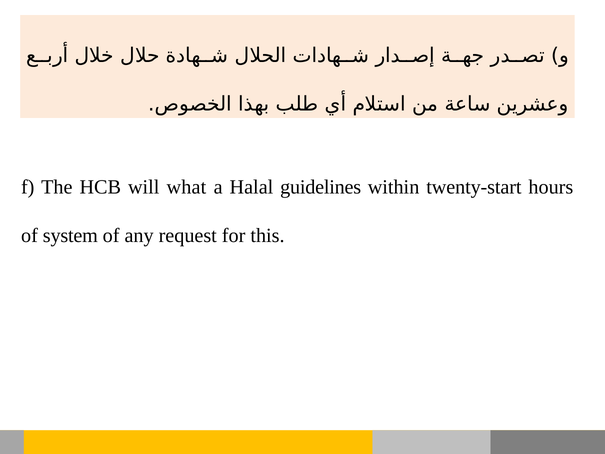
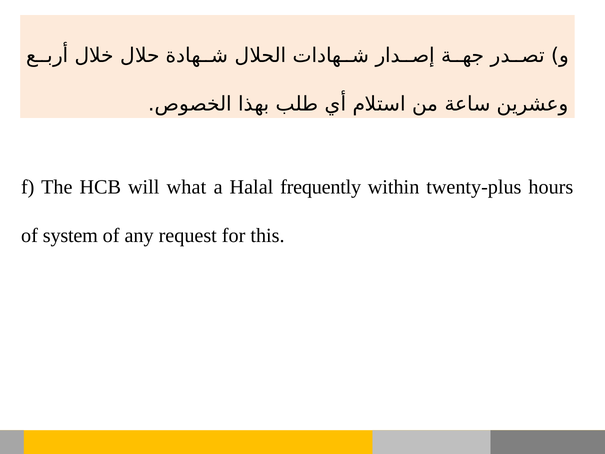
guidelines: guidelines -> frequently
twenty-start: twenty-start -> twenty-plus
